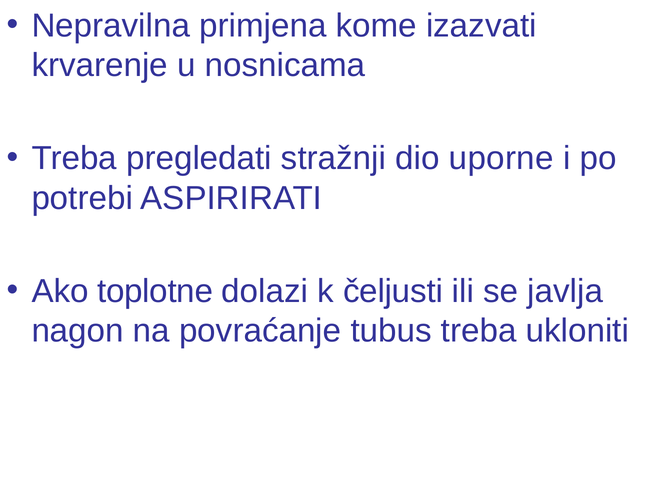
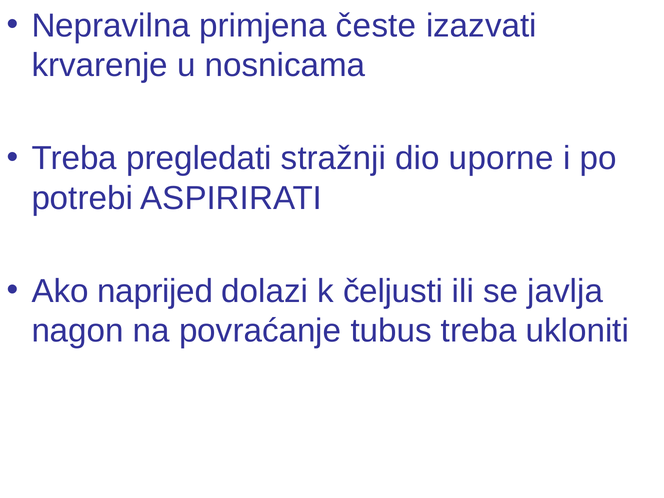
kome: kome -> česte
toplotne: toplotne -> naprijed
